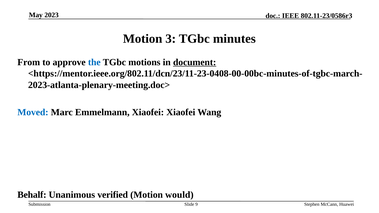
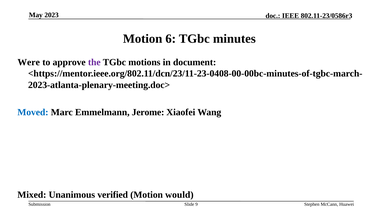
3: 3 -> 6
From: From -> Were
the colour: blue -> purple
document underline: present -> none
Emmelmann Xiaofei: Xiaofei -> Jerome
Behalf: Behalf -> Mixed
